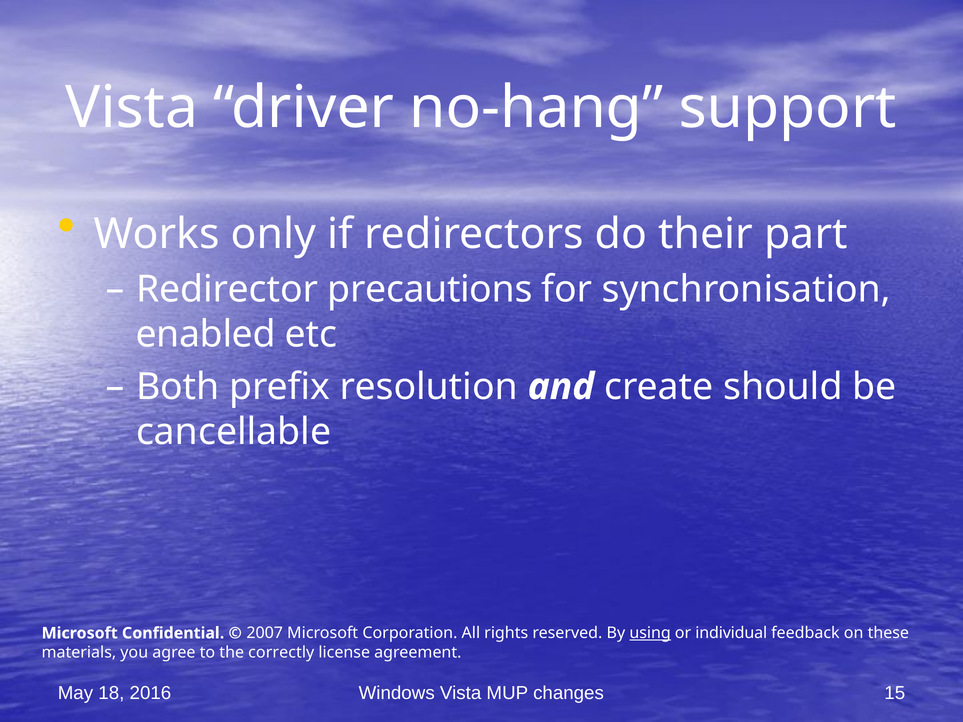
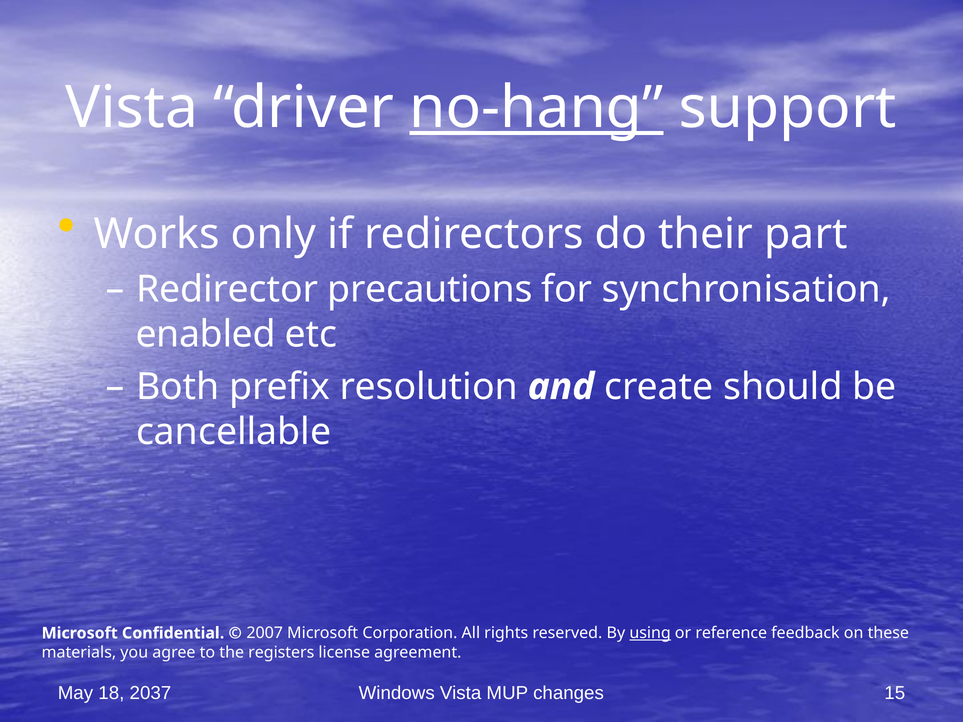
no-hang underline: none -> present
individual: individual -> reference
correctly: correctly -> registers
2016: 2016 -> 2037
